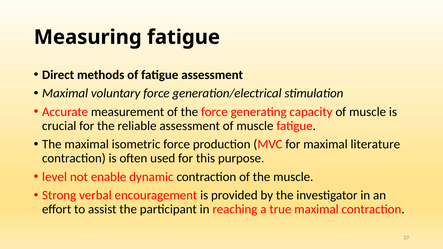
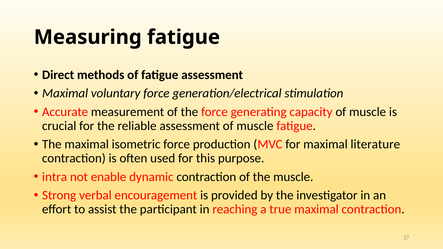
level: level -> intra
